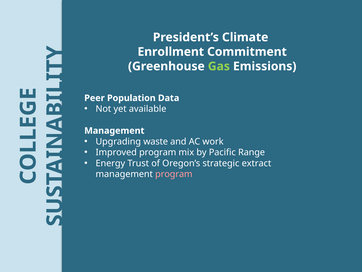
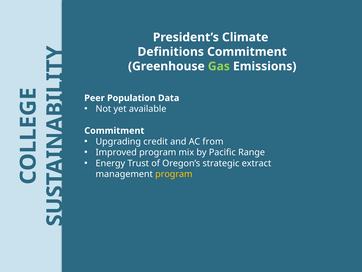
Enrollment: Enrollment -> Definitions
Management at (114, 130): Management -> Commitment
waste: waste -> credit
work: work -> from
program at (174, 174) colour: pink -> yellow
